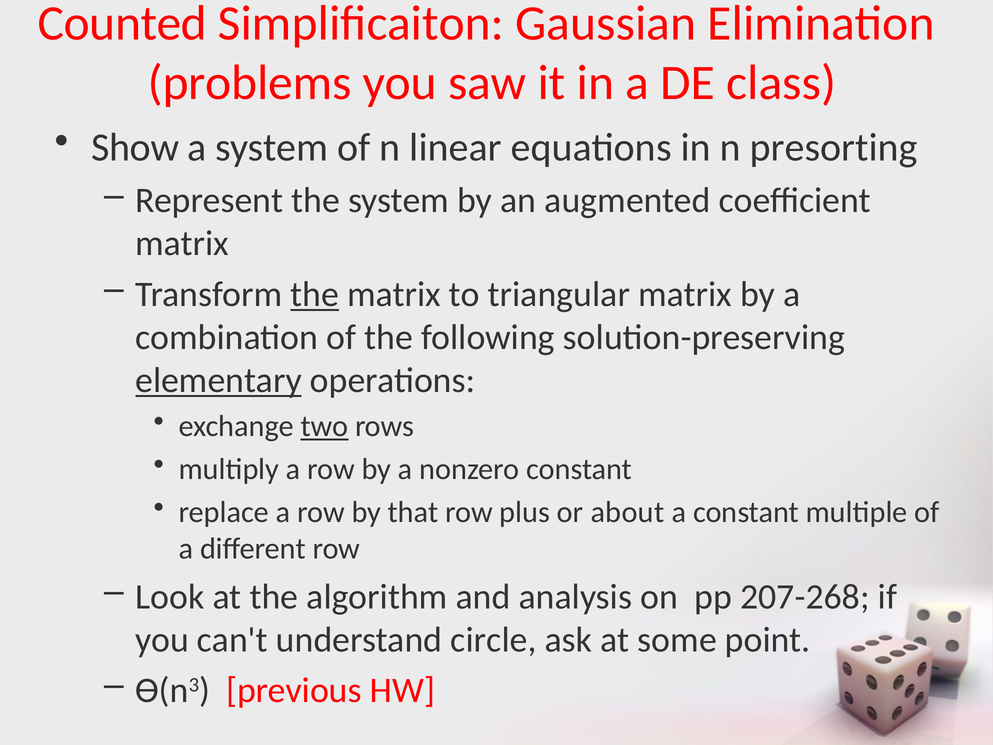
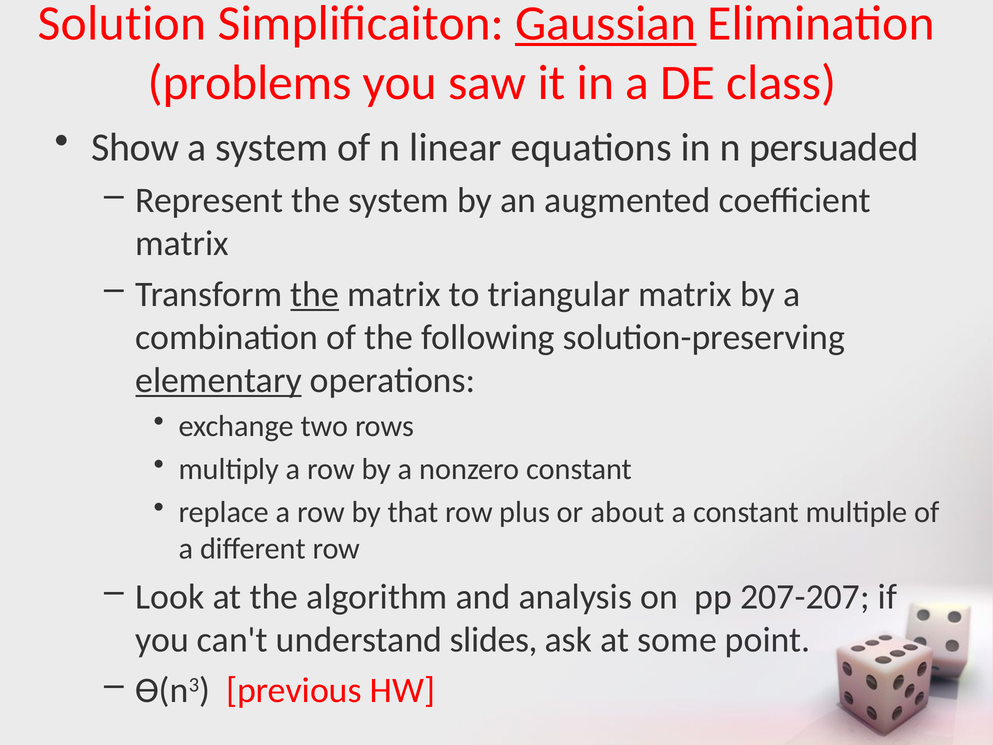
Counted: Counted -> Solution
Gaussian underline: none -> present
presorting: presorting -> persuaded
two underline: present -> none
207-268: 207-268 -> 207-207
circle: circle -> slides
